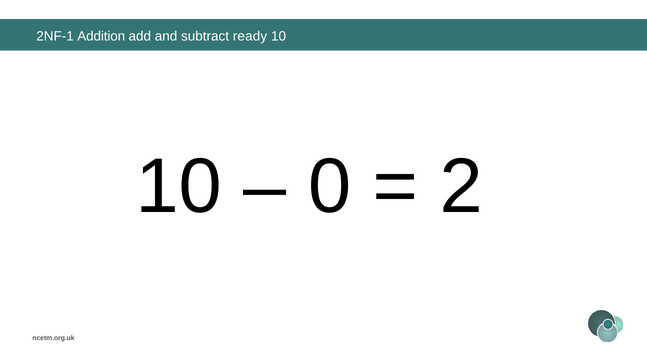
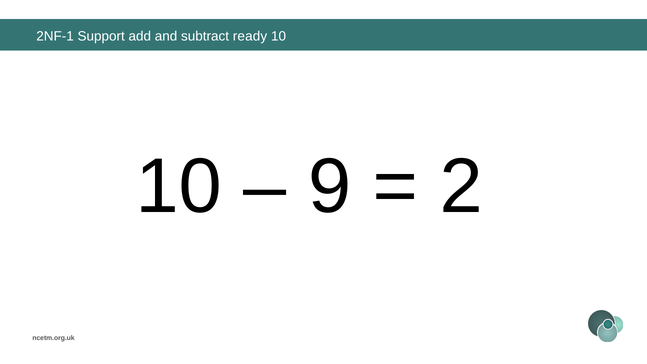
Addition: Addition -> Support
0: 0 -> 9
